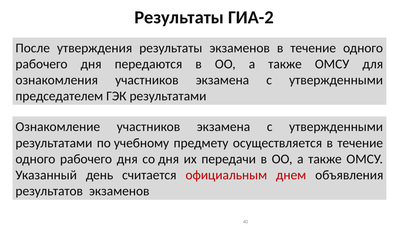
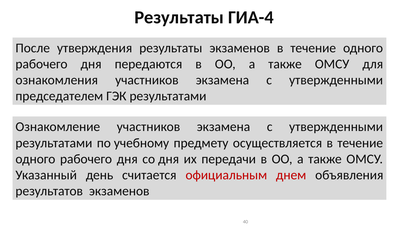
ГИА-2: ГИА-2 -> ГИА-4
